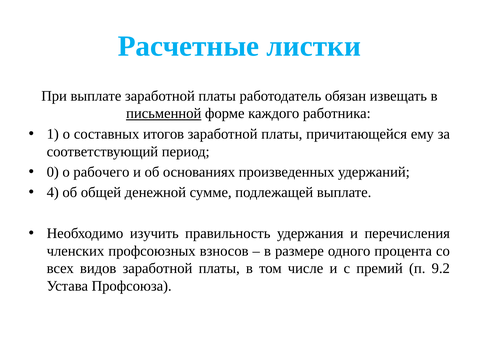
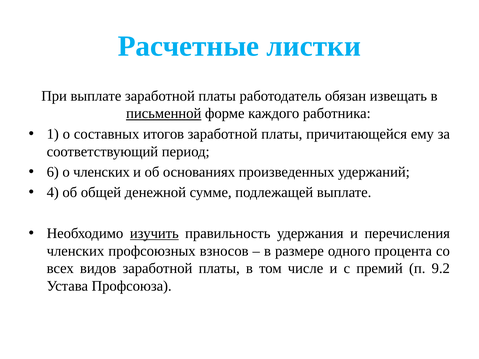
0: 0 -> 6
о рабочего: рабочего -> членских
изучить underline: none -> present
